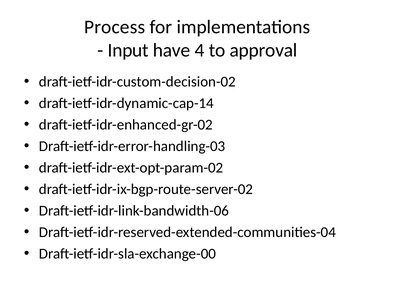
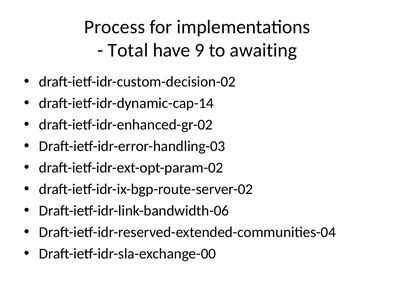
Input: Input -> Total
4: 4 -> 9
approval: approval -> awaiting
